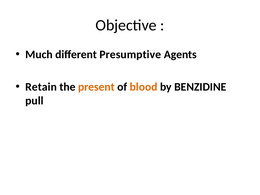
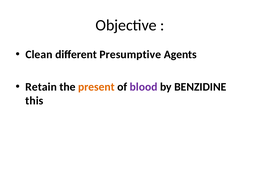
Much: Much -> Clean
blood colour: orange -> purple
pull: pull -> this
